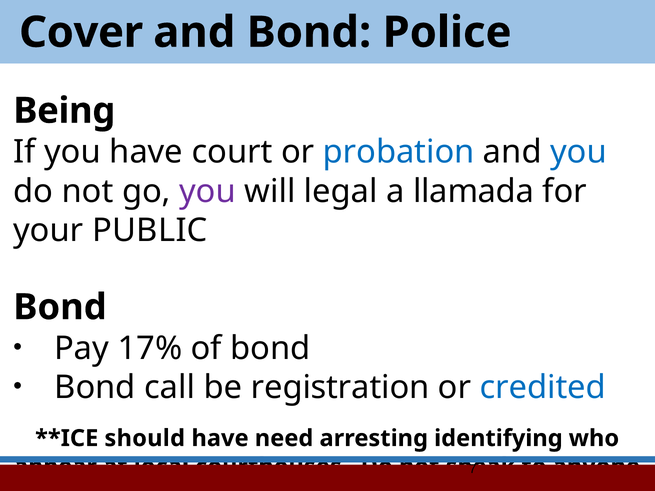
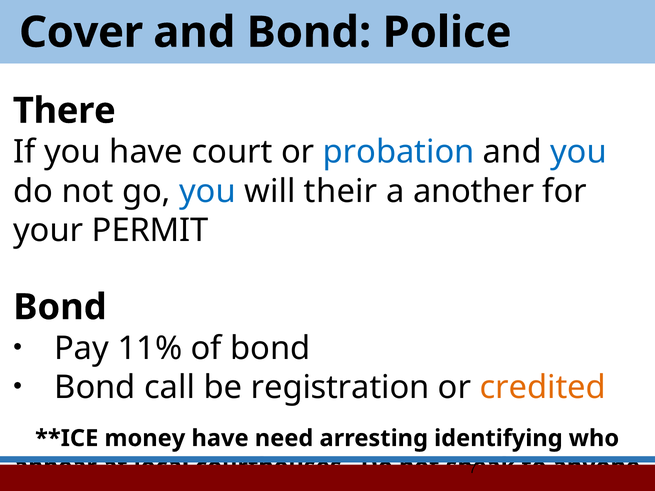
Being: Being -> There
you at (208, 191) colour: purple -> blue
legal: legal -> their
llamada: llamada -> another
PUBLIC: PUBLIC -> PERMIT
17%: 17% -> 11%
credited colour: blue -> orange
should: should -> money
